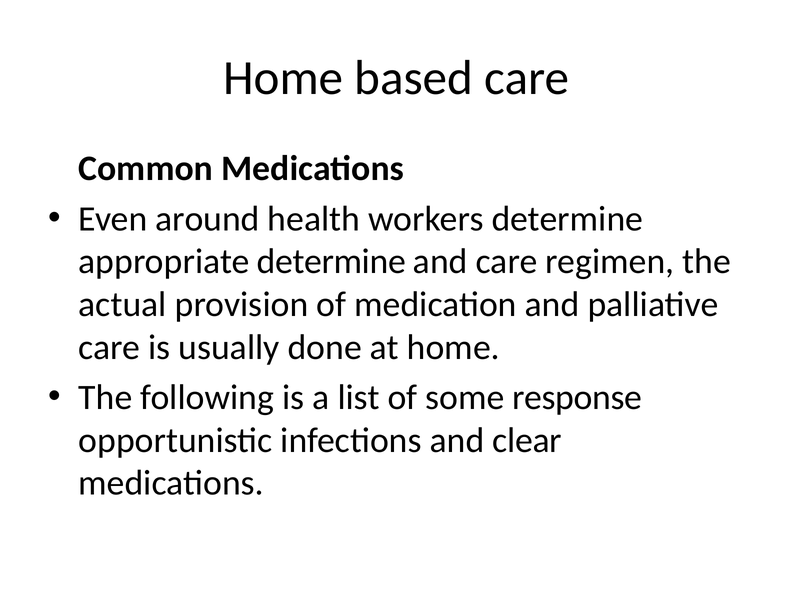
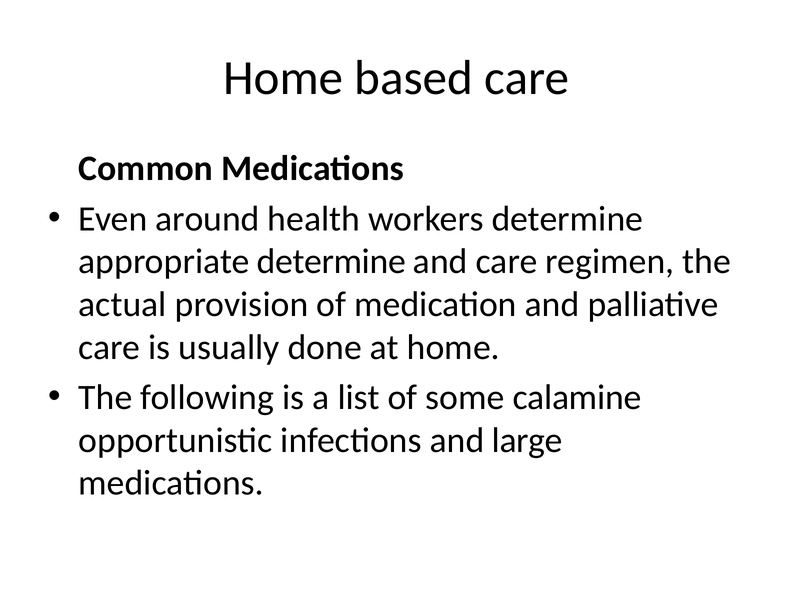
response: response -> calamine
clear: clear -> large
